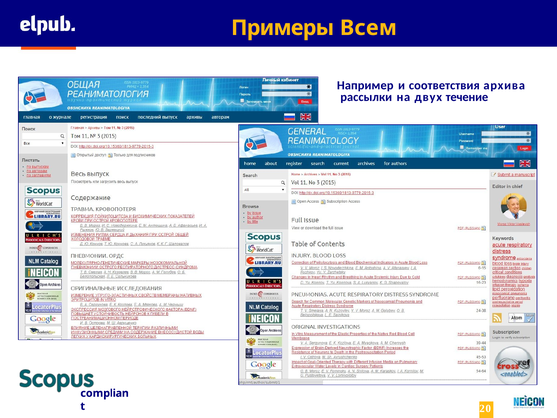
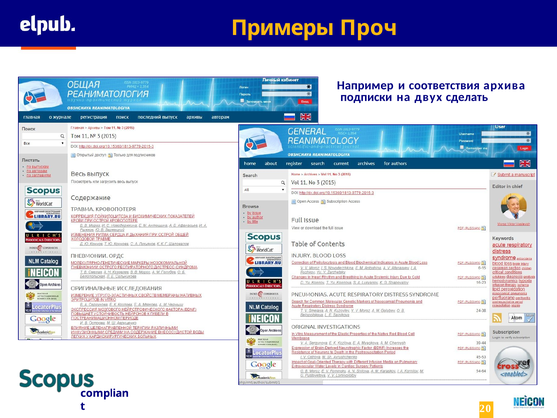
Всем: Всем -> Проч
рассылки: рассылки -> подписки
течение: течение -> сделать
